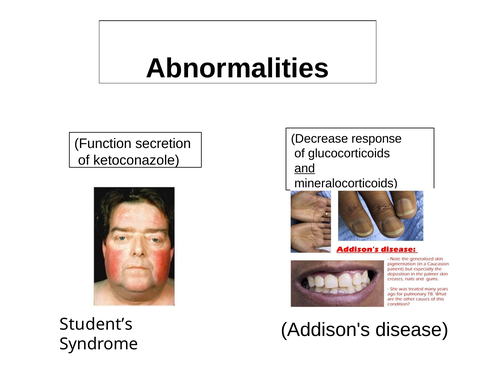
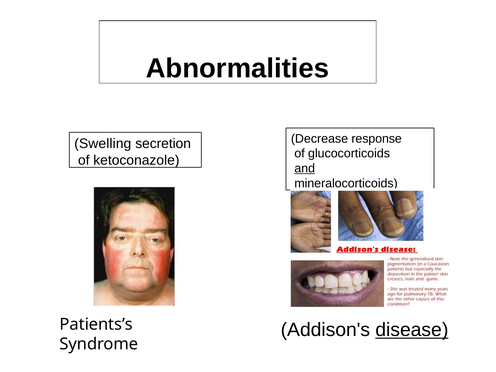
Function: Function -> Swelling
Student’s: Student’s -> Patients’s
disease underline: none -> present
